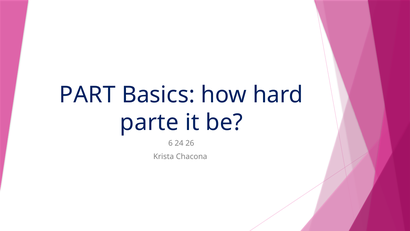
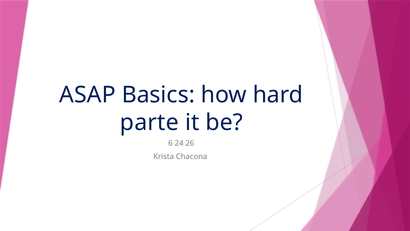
PART: PART -> ASAP
